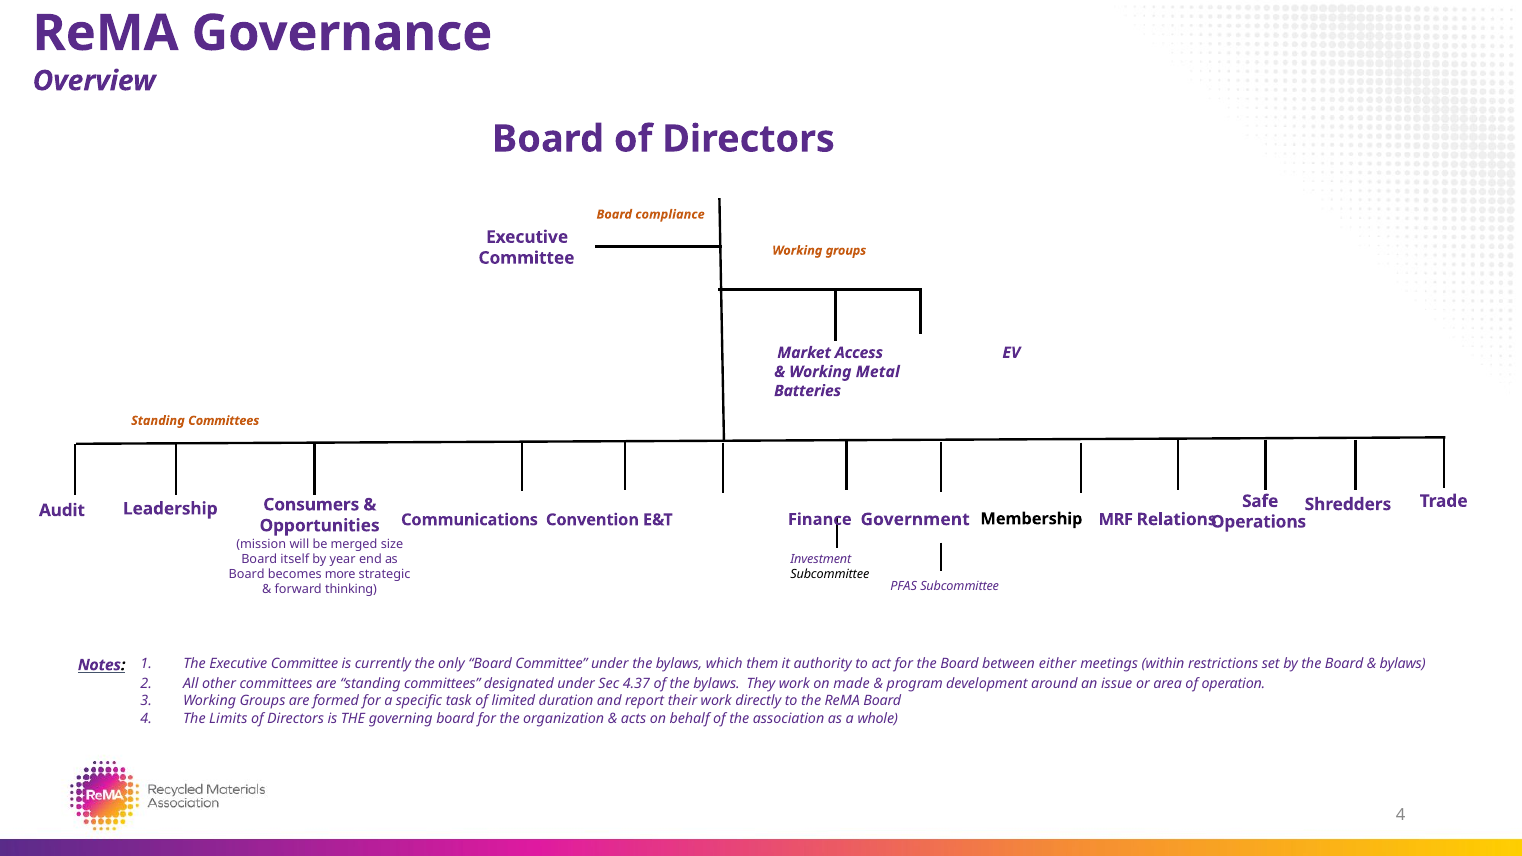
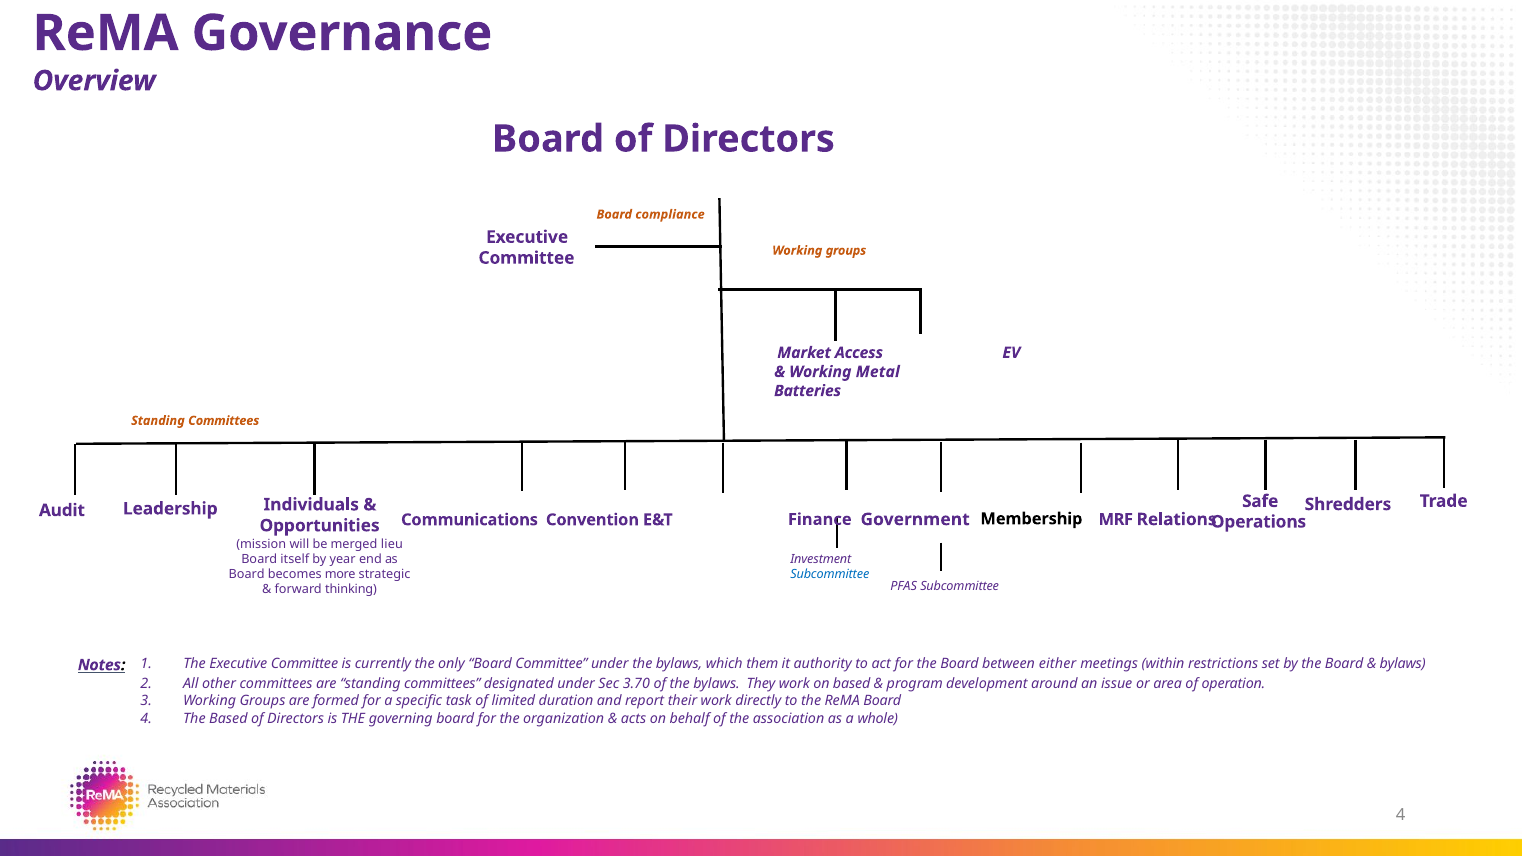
Consumers: Consumers -> Individuals
size: size -> lieu
Subcommittee at (830, 575) colour: black -> blue
4.37: 4.37 -> 3.70
on made: made -> based
The Limits: Limits -> Based
